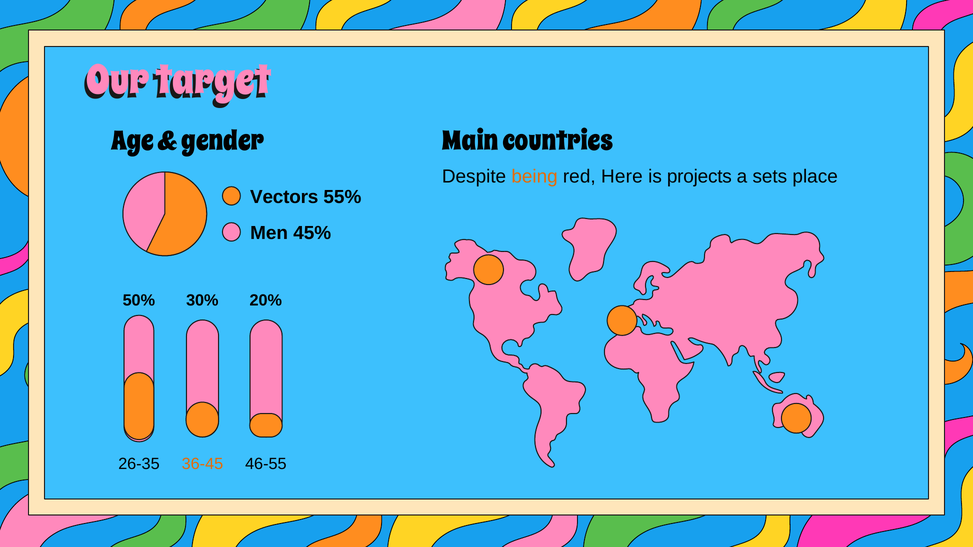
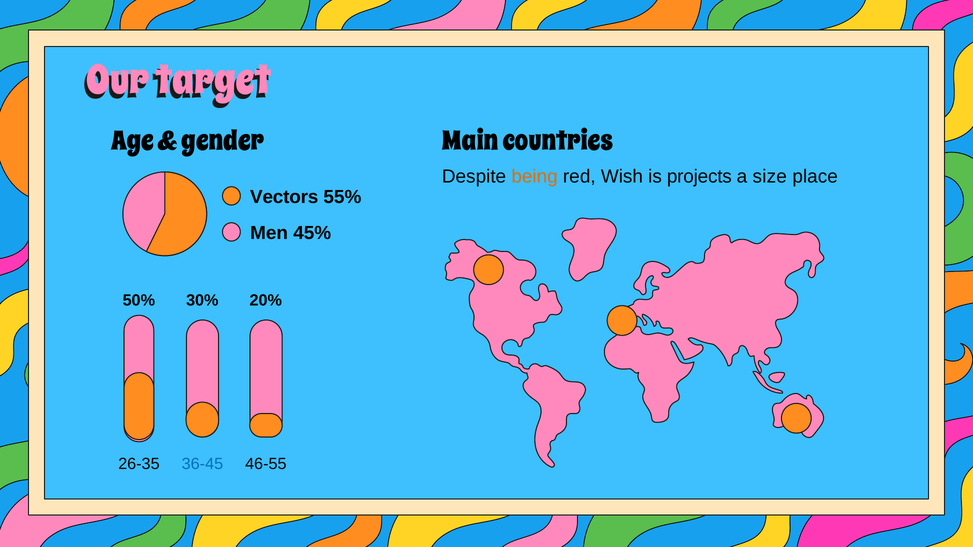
Here: Here -> Wish
sets: sets -> size
36-45 colour: orange -> blue
